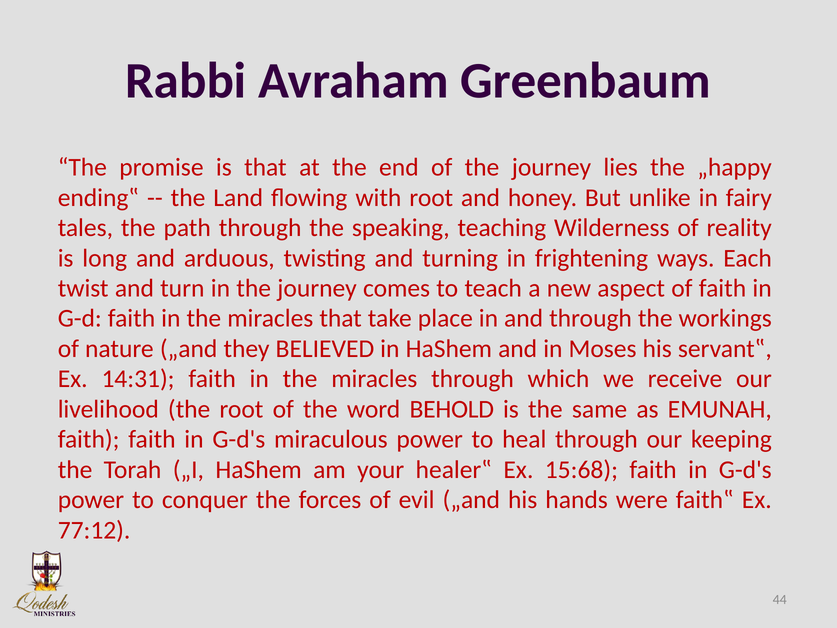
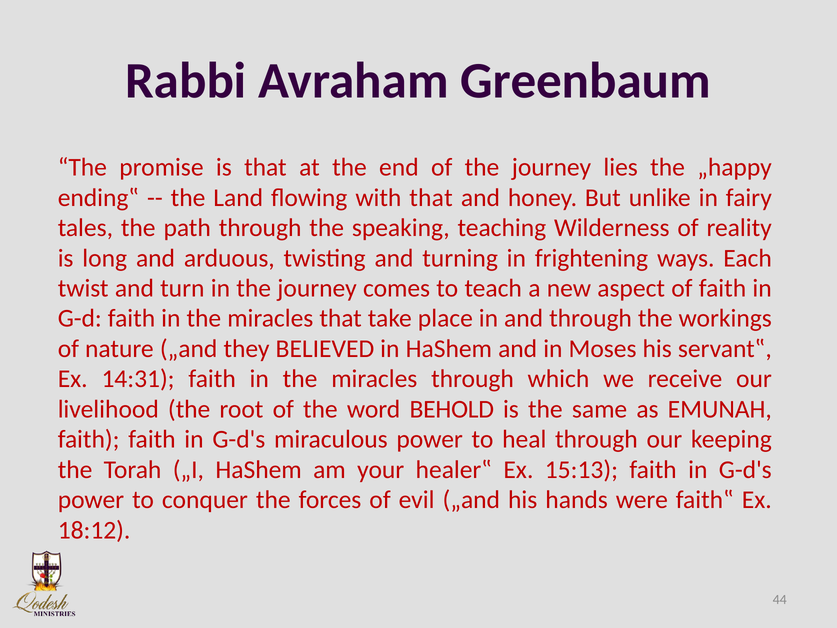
with root: root -> that
15:68: 15:68 -> 15:13
77:12: 77:12 -> 18:12
